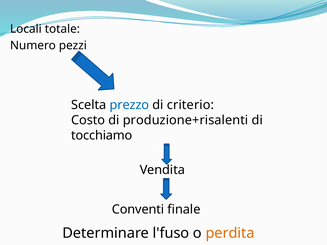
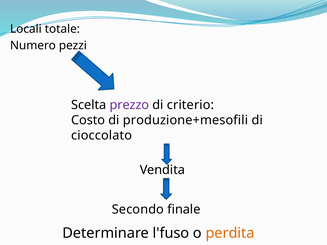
prezzo colour: blue -> purple
produzione+risalenti: produzione+risalenti -> produzione+mesofili
tocchiamo: tocchiamo -> cioccolato
Conventi: Conventi -> Secondo
